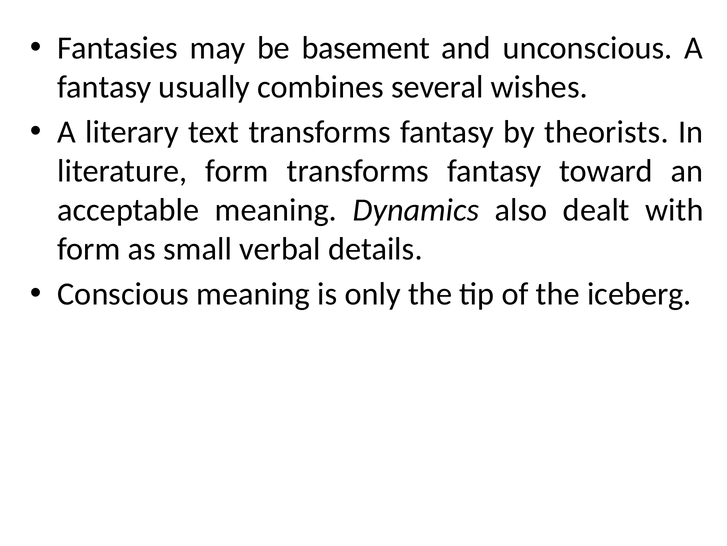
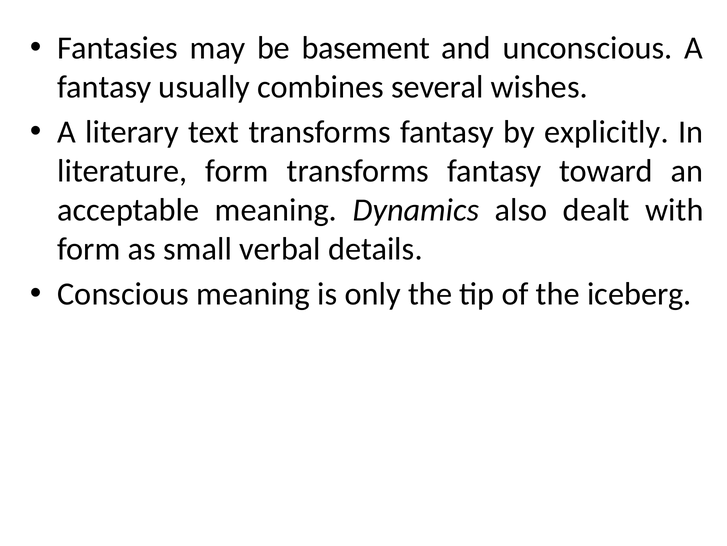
theorists: theorists -> explicitly
